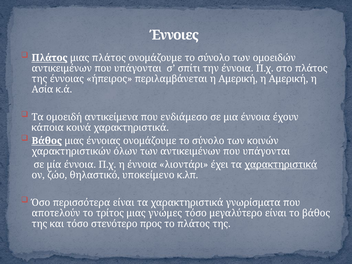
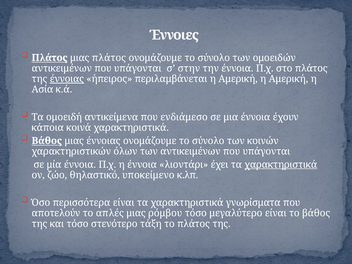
σπίτι: σπίτι -> στην
έννοιας at (67, 79) underline: none -> present
τρίτος: τρίτος -> απλές
γνώμες: γνώμες -> ρόμβου
προς: προς -> τάξη
